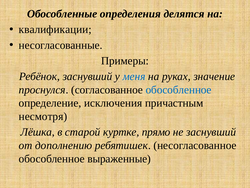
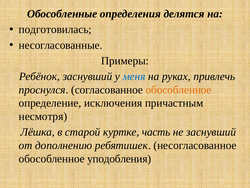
квалификации: квалификации -> подготовилась
значение: значение -> привлечь
обособленное at (179, 89) colour: blue -> orange
прямо: прямо -> часть
выраженные: выраженные -> уподобления
